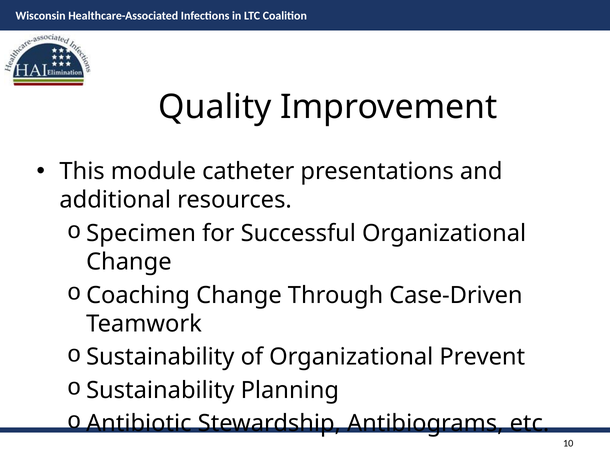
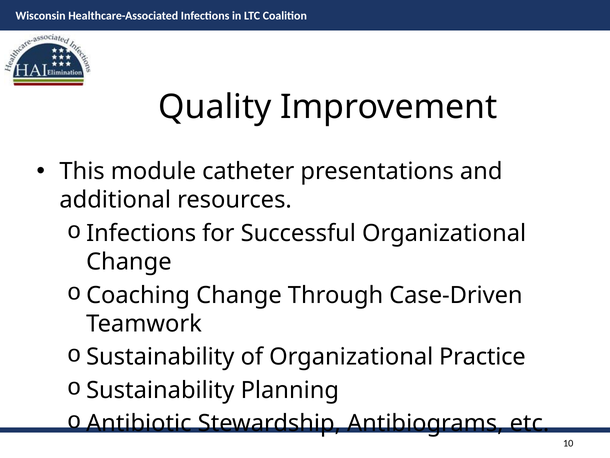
Specimen at (141, 233): Specimen -> Infections
Prevent: Prevent -> Practice
